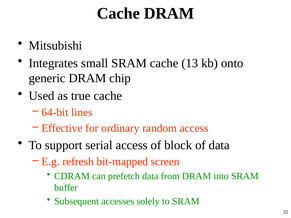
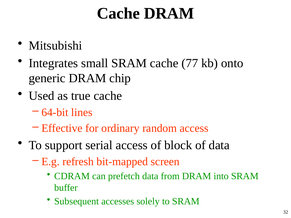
13: 13 -> 77
